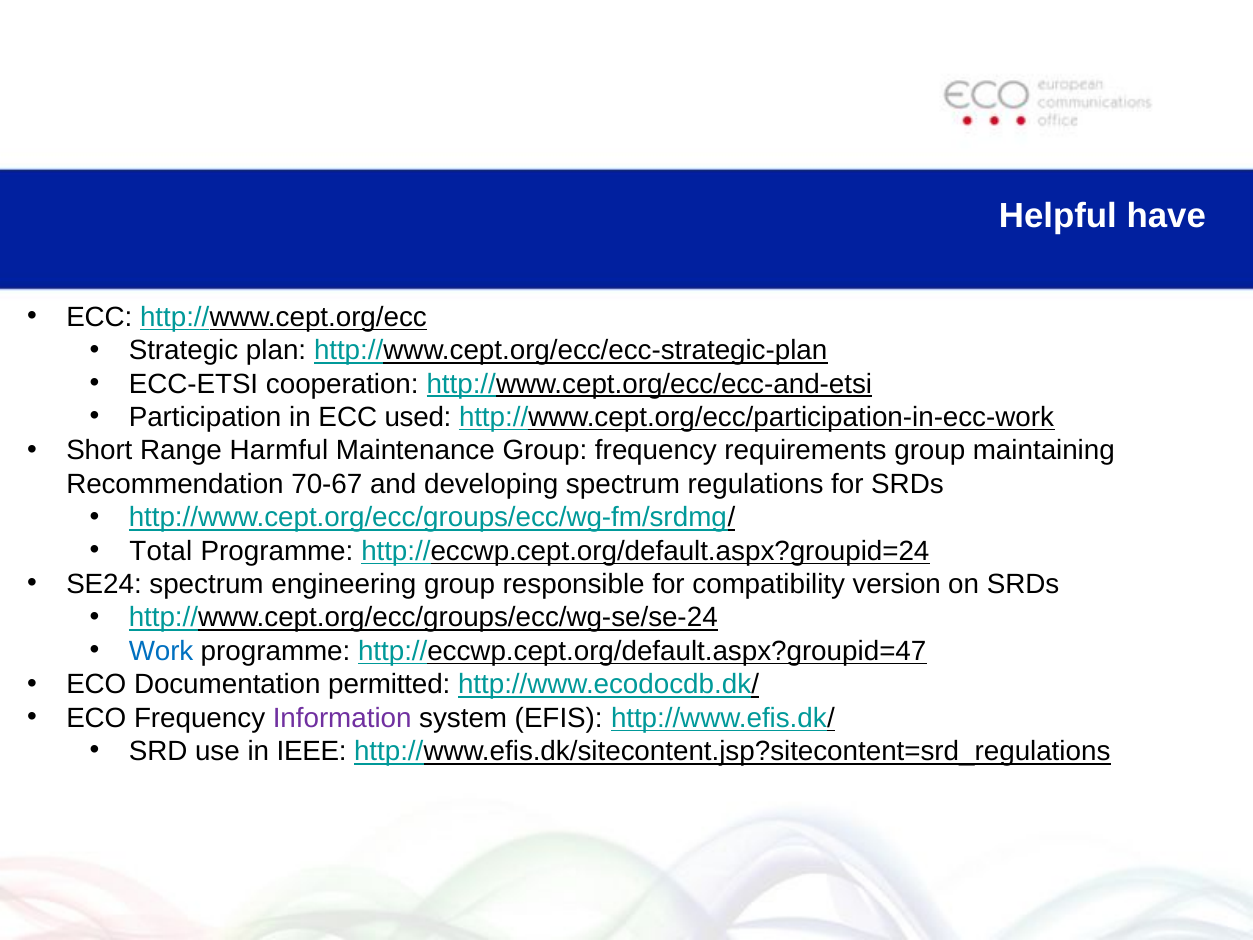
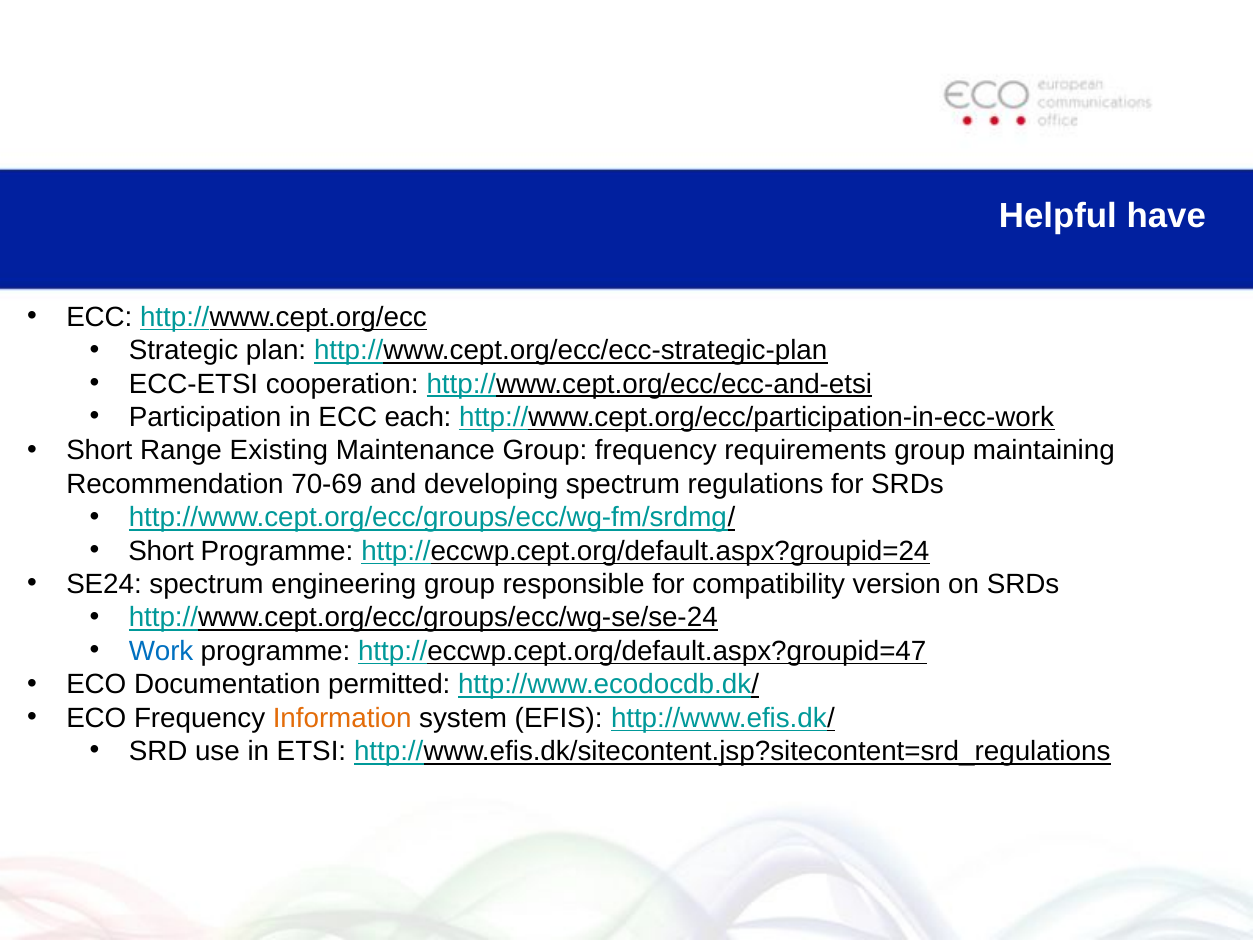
used: used -> each
Harmful: Harmful -> Existing
70-67: 70-67 -> 70-69
Total at (161, 551): Total -> Short
Information colour: purple -> orange
IEEE: IEEE -> ETSI
